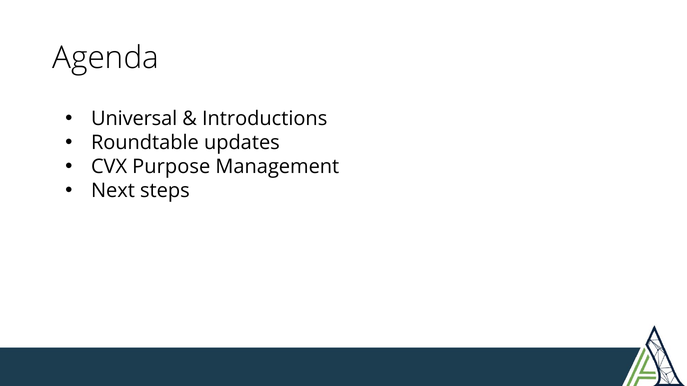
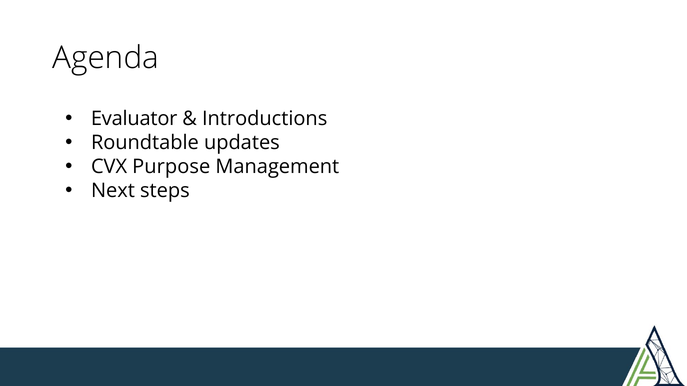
Universal: Universal -> Evaluator
